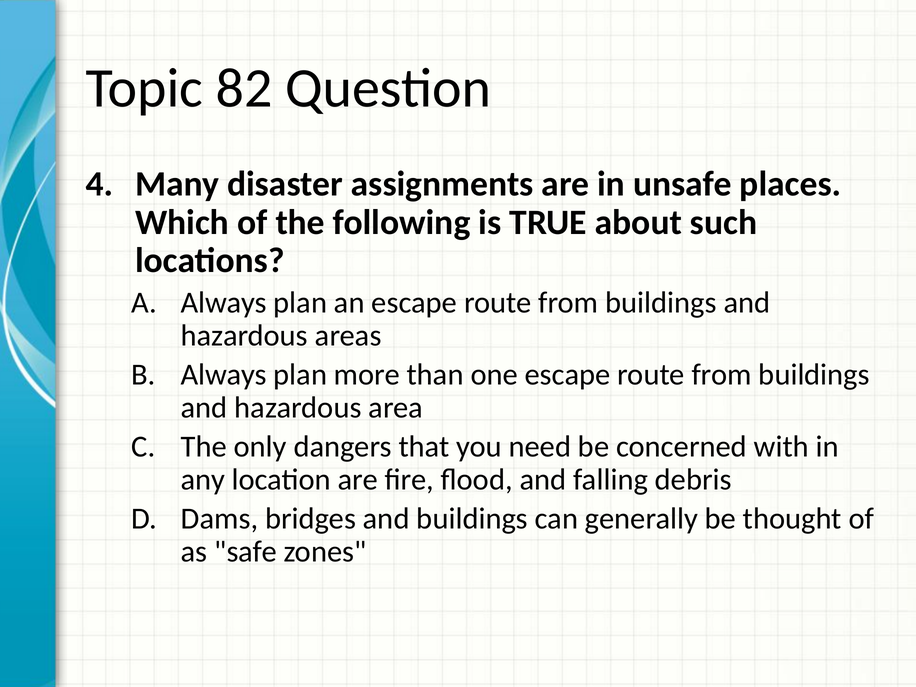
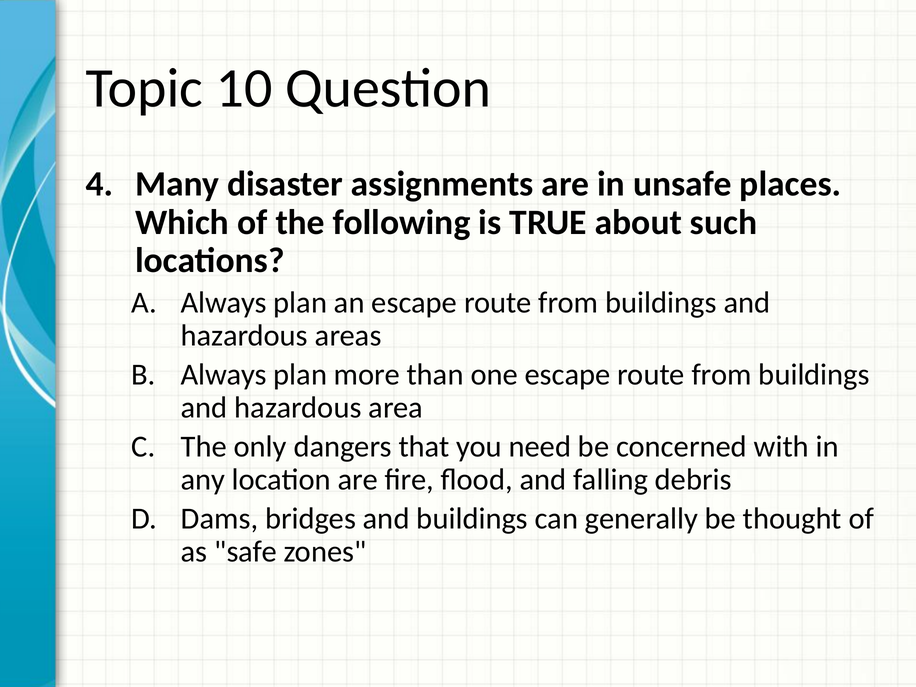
82: 82 -> 10
